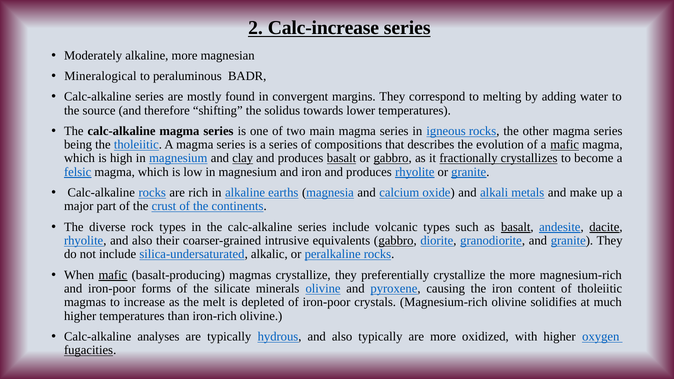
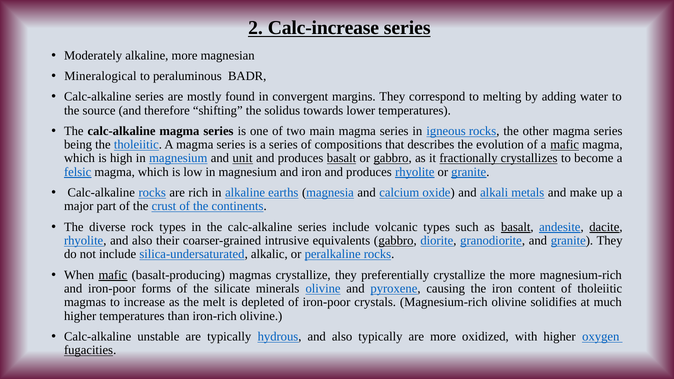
clay: clay -> unit
analyses: analyses -> unstable
